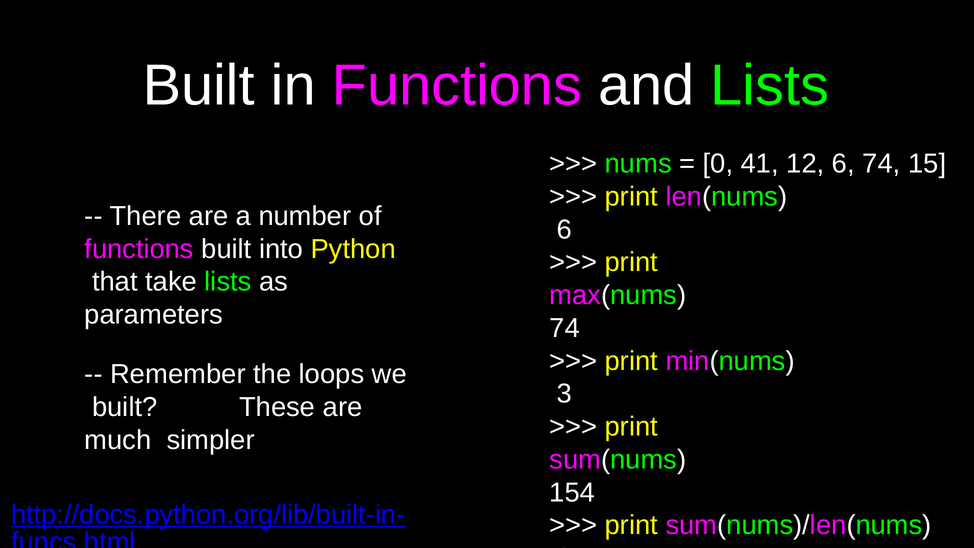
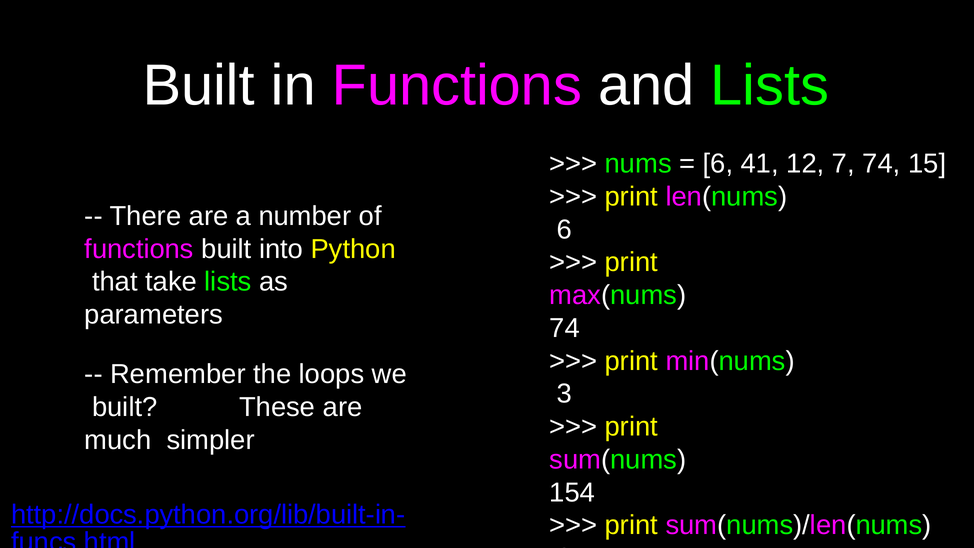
0 at (718, 164): 0 -> 6
12 6: 6 -> 7
